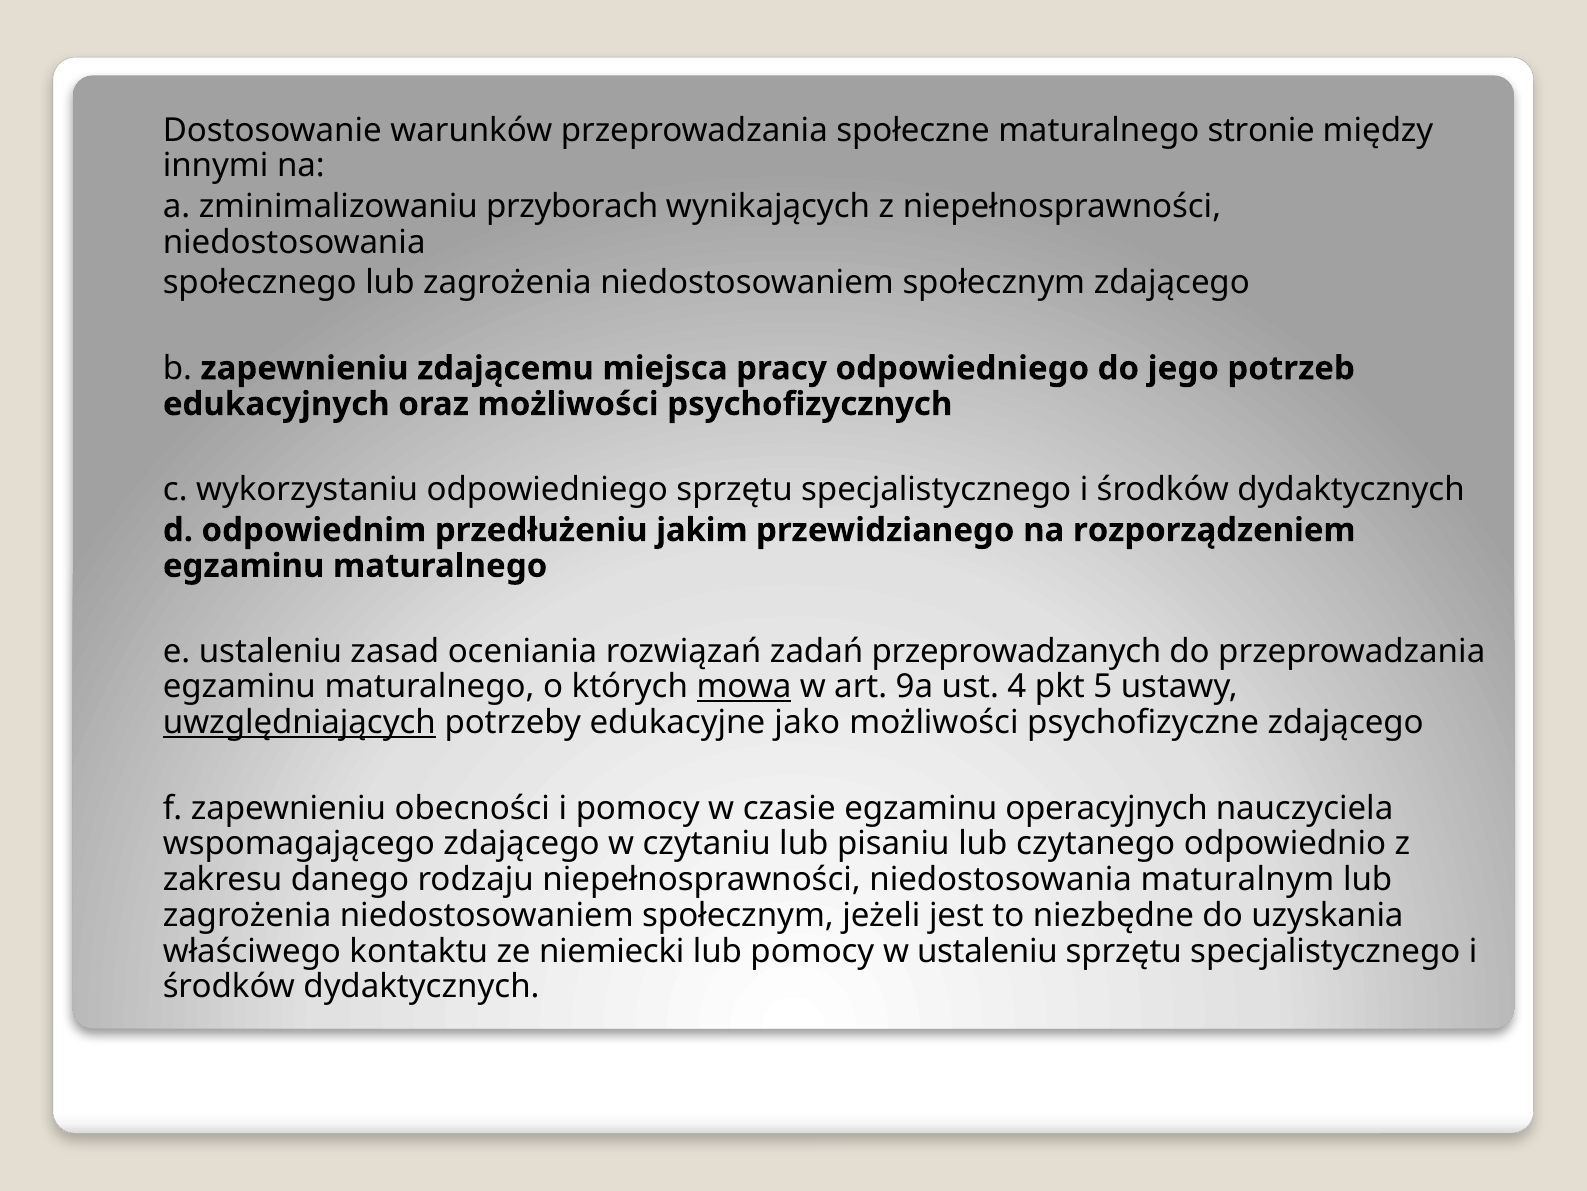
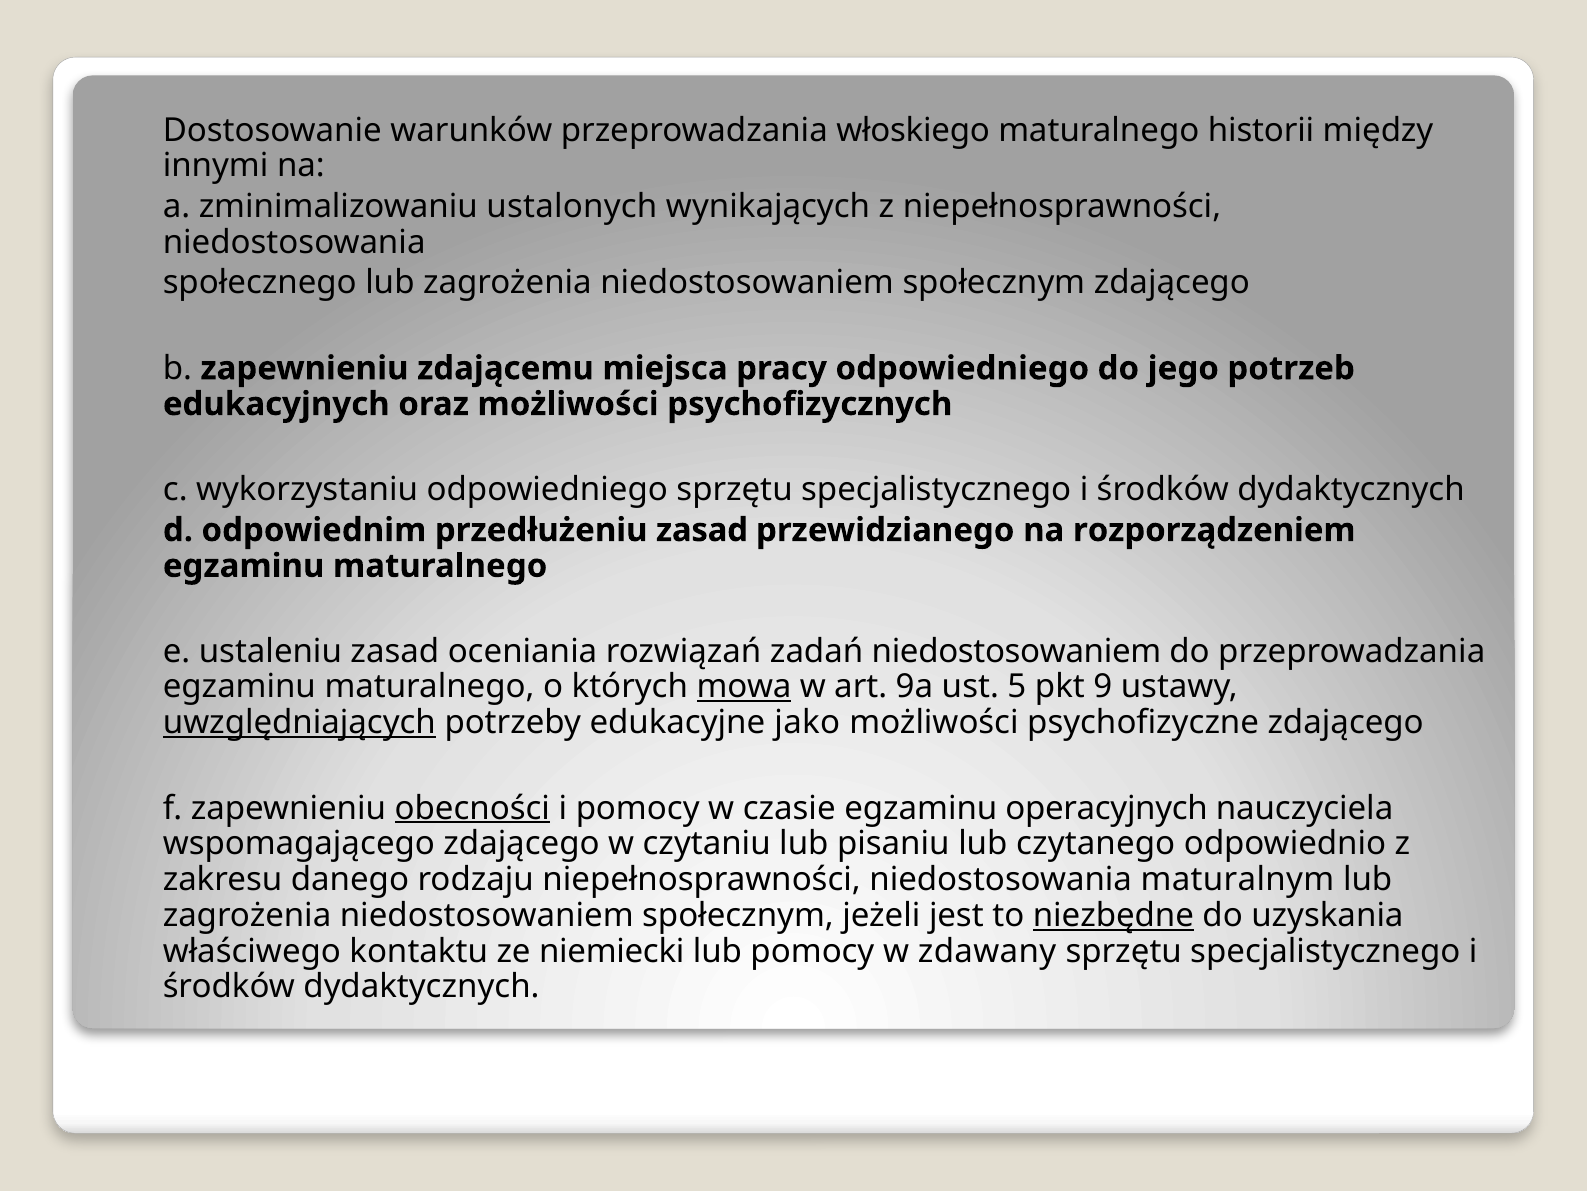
społeczne: społeczne -> włoskiego
stronie: stronie -> historii
przyborach: przyborach -> ustalonych
przedłużeniu jakim: jakim -> zasad
zadań przeprowadzanych: przeprowadzanych -> niedostosowaniem
4: 4 -> 5
5: 5 -> 9
obecności underline: none -> present
niezbędne underline: none -> present
w ustaleniu: ustaleniu -> zdawany
